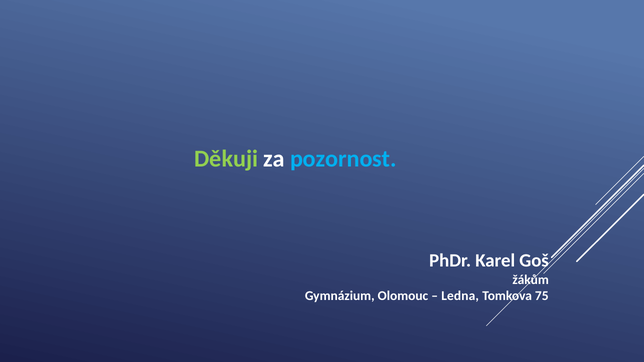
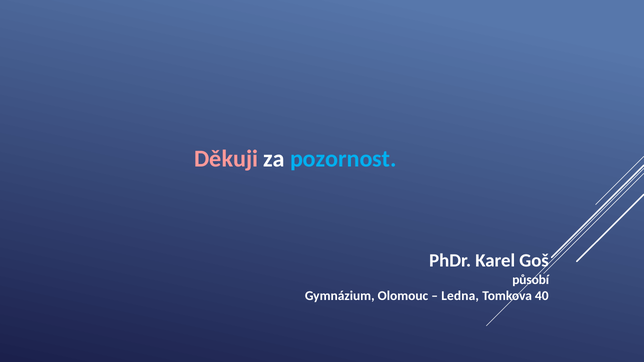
Děkuji colour: light green -> pink
žákům: žákům -> působí
75: 75 -> 40
